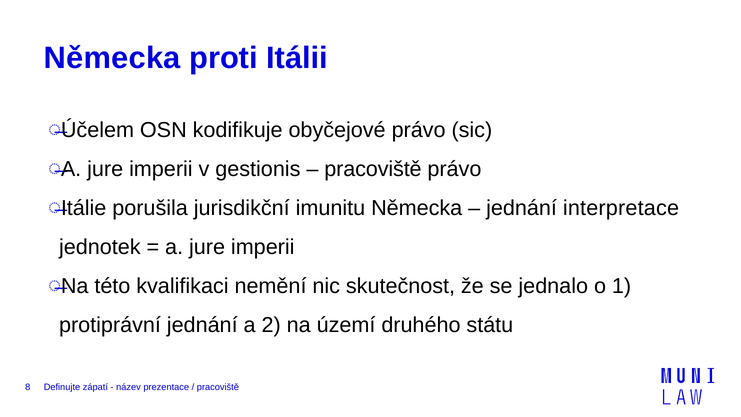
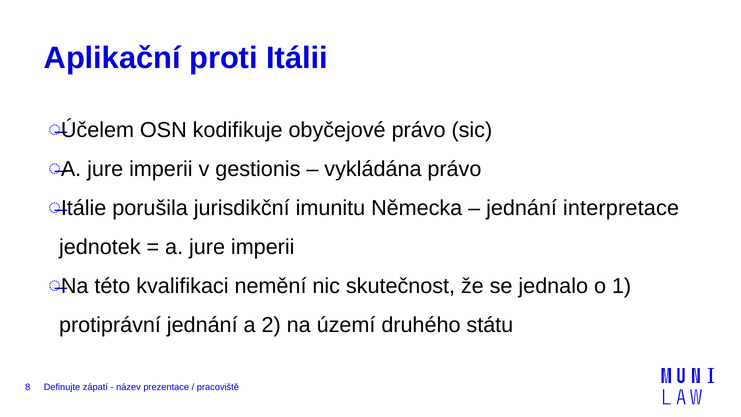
Německa at (112, 58): Německa -> Aplikační
pracoviště at (373, 169): pracoviště -> vykládána
